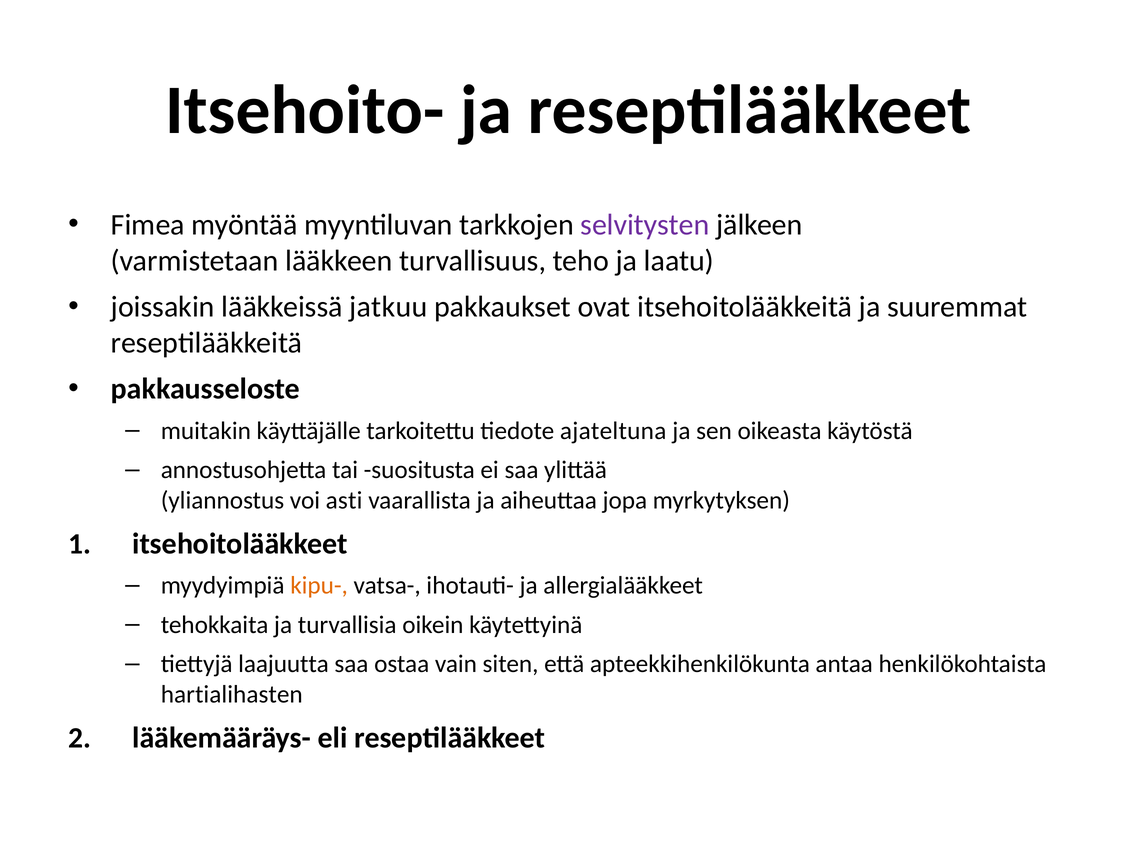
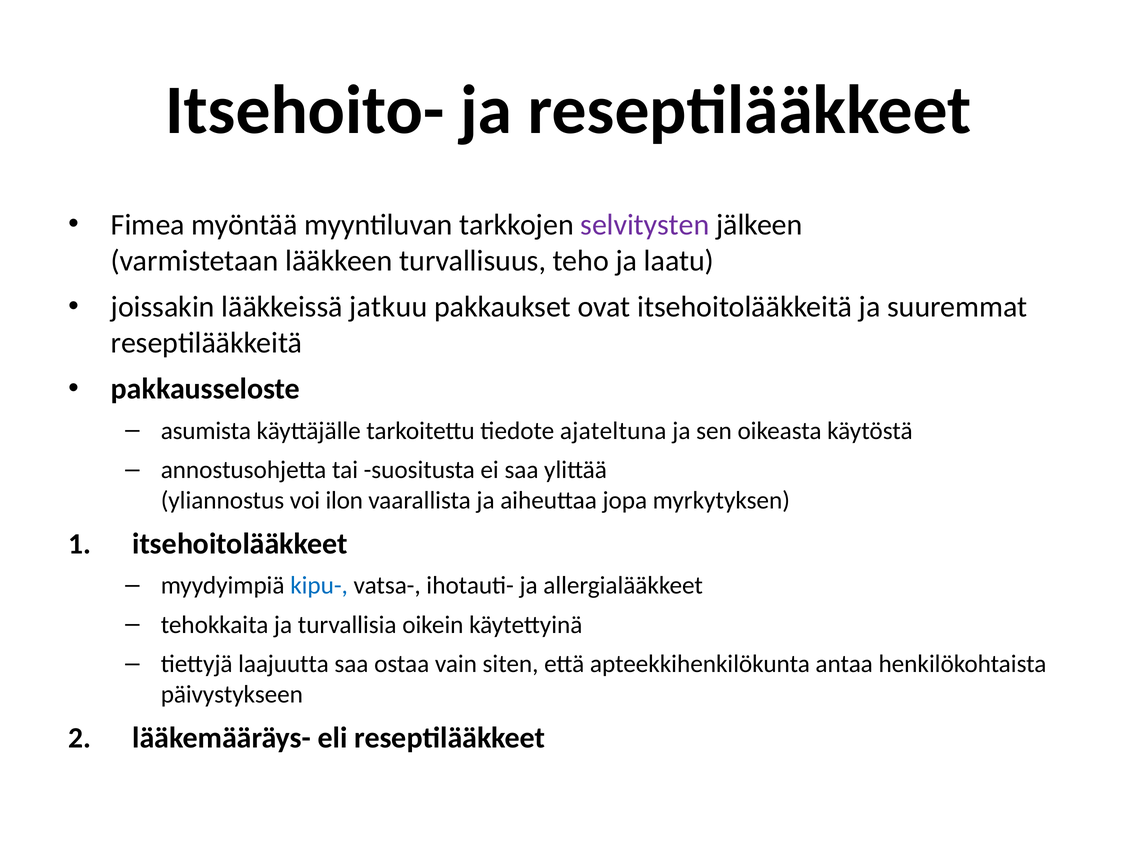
muitakin: muitakin -> asumista
asti: asti -> ilon
kipu- colour: orange -> blue
hartialihasten: hartialihasten -> päivystykseen
